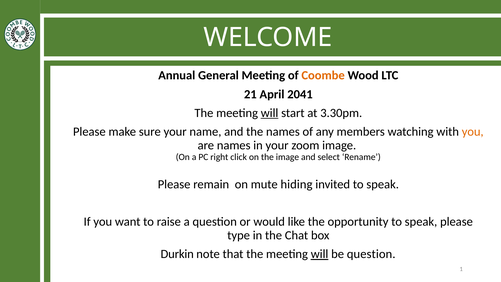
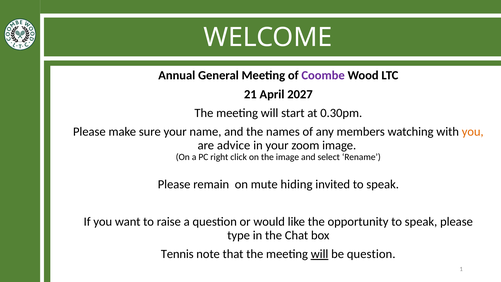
Coombe colour: orange -> purple
2041: 2041 -> 2027
will at (270, 113) underline: present -> none
3.30pm: 3.30pm -> 0.30pm
are names: names -> advice
Durkin: Durkin -> Tennis
